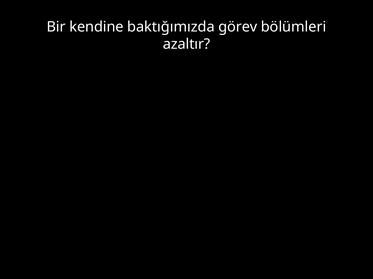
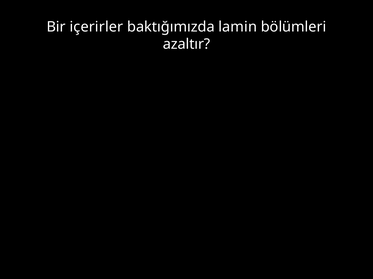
kendine: kendine -> içerirler
görev: görev -> lamin
